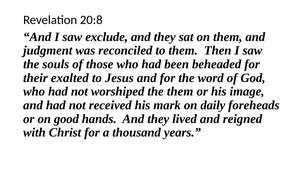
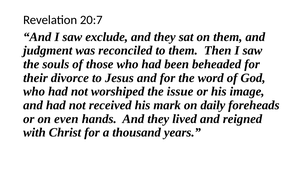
20:8: 20:8 -> 20:7
exalted: exalted -> divorce
the them: them -> issue
good: good -> even
